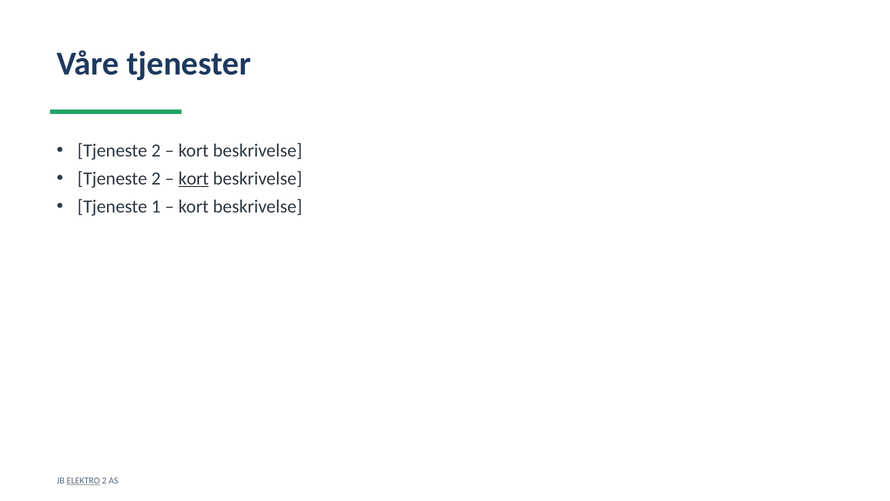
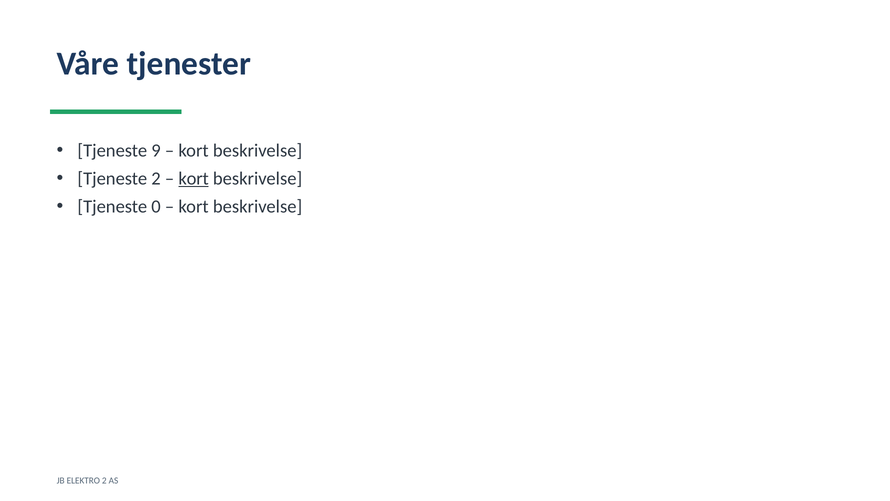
2 at (156, 151): 2 -> 9
1: 1 -> 0
ELEKTRO underline: present -> none
